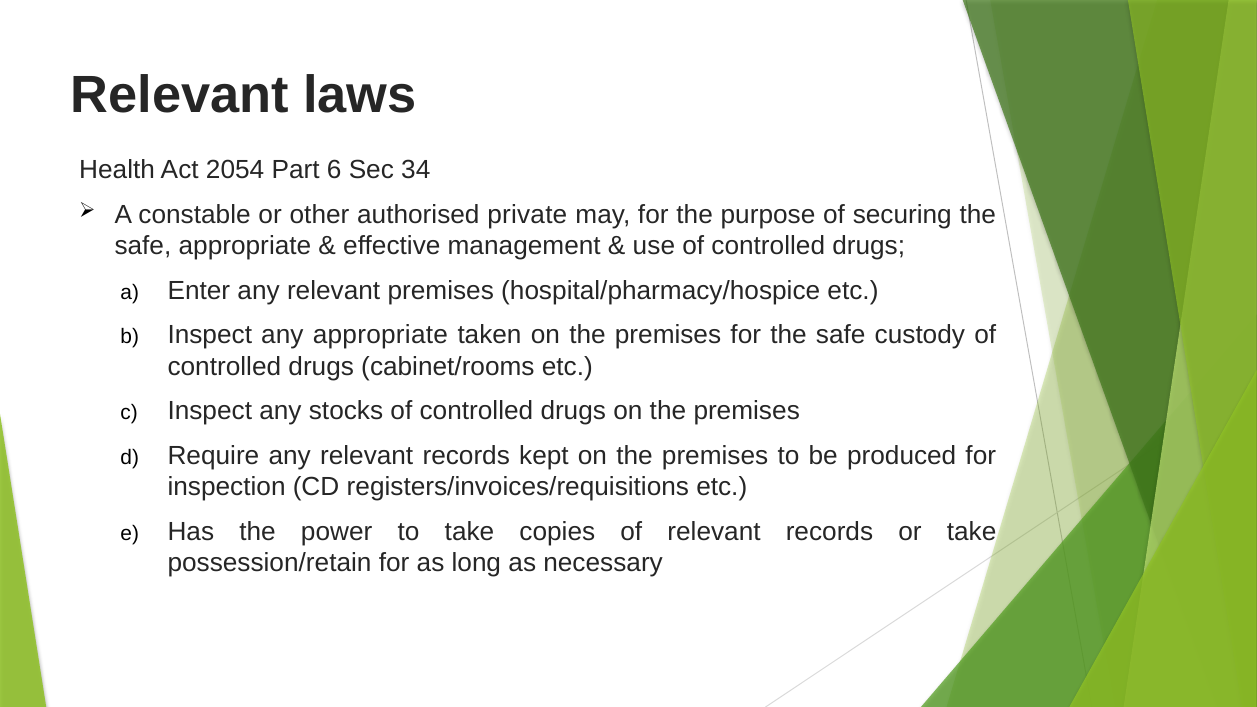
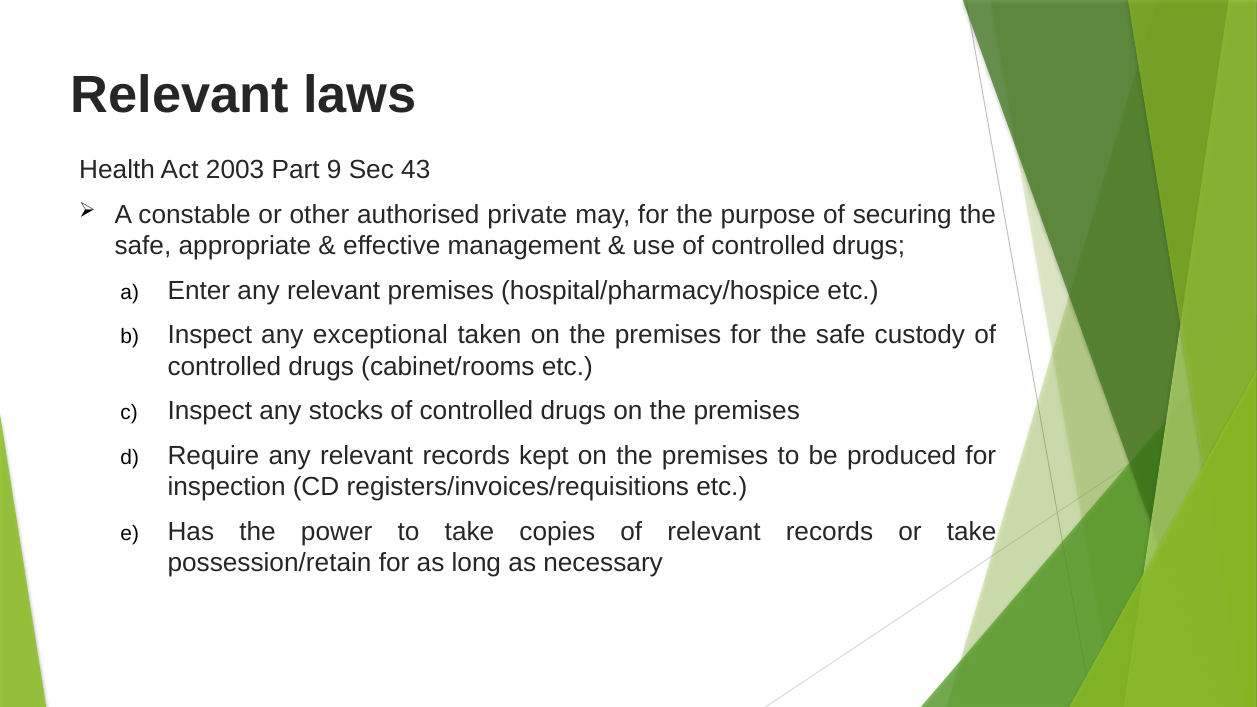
2054: 2054 -> 2003
6: 6 -> 9
34: 34 -> 43
any appropriate: appropriate -> exceptional
